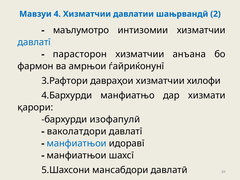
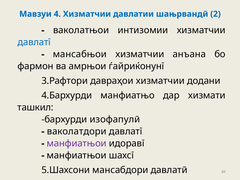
маълумотро: маълумотро -> ваколатњои
парасторон: парасторон -> мансабњои
хилофи: хилофи -> додани
қарори: қарори -> ташкил
манфиатњои at (77, 143) colour: blue -> purple
